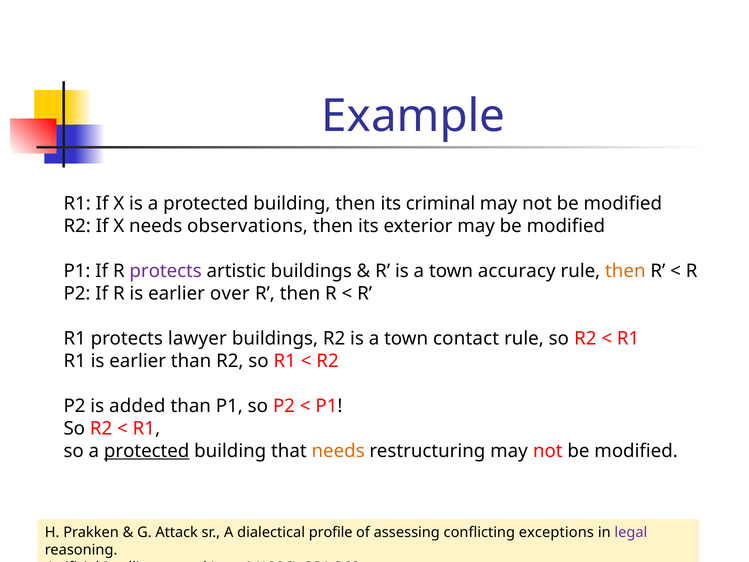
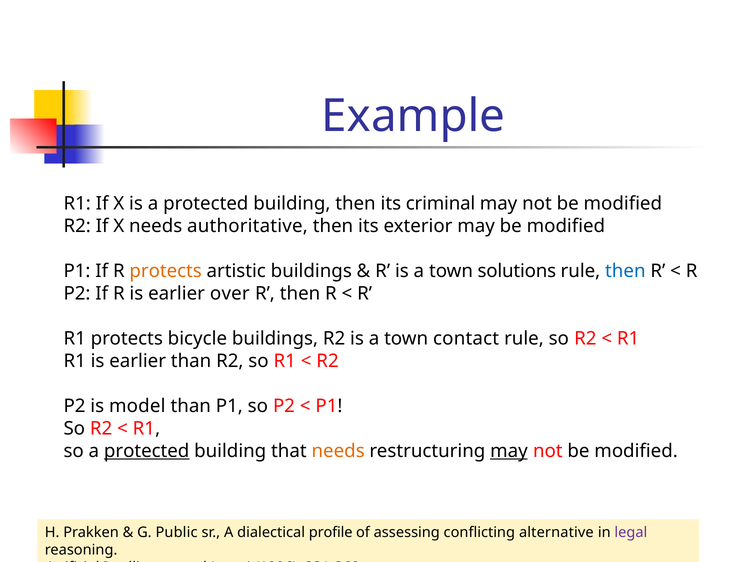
observations: observations -> authoritative
protects at (166, 271) colour: purple -> orange
accuracy: accuracy -> solutions
then at (625, 271) colour: orange -> blue
lawyer: lawyer -> bicycle
added: added -> model
may at (509, 451) underline: none -> present
Attack: Attack -> Public
exceptions: exceptions -> alternative
